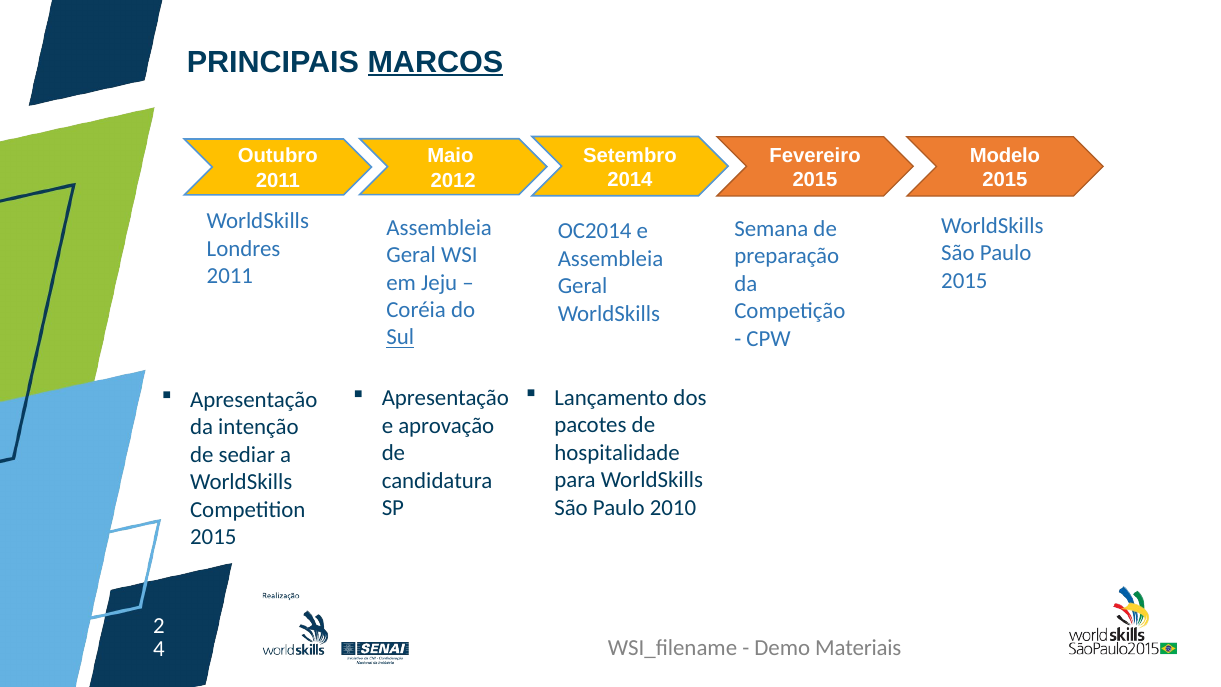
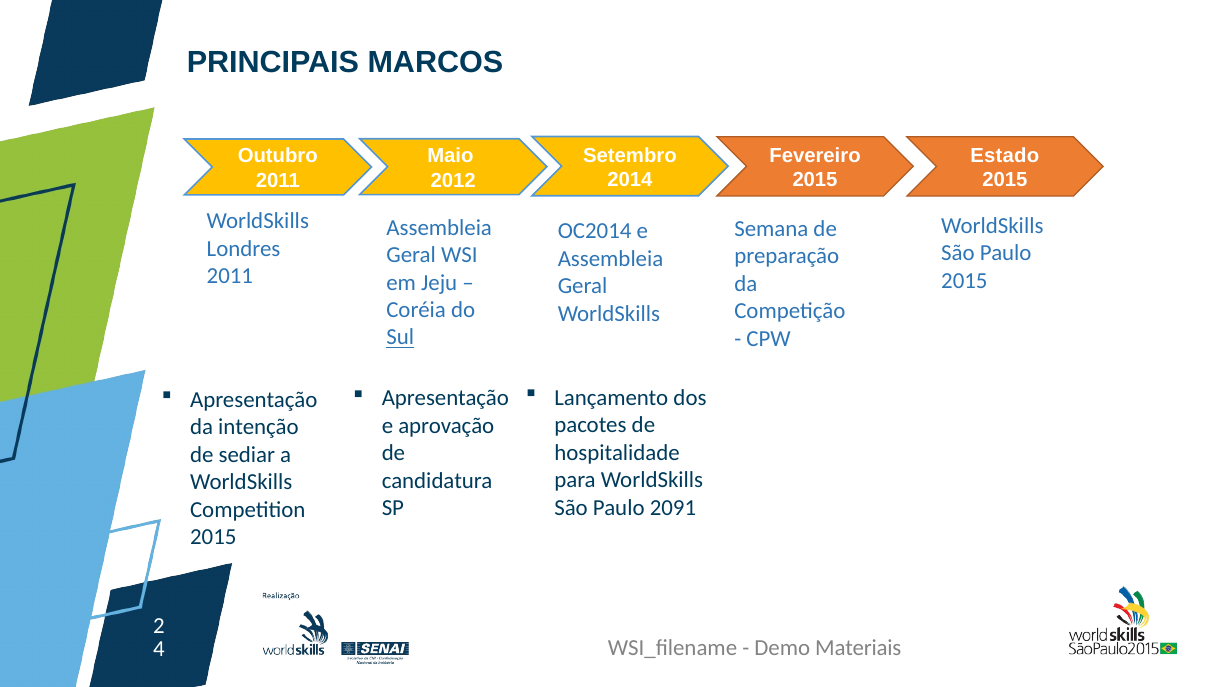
MARCOS underline: present -> none
Modelo: Modelo -> Estado
2010: 2010 -> 2091
